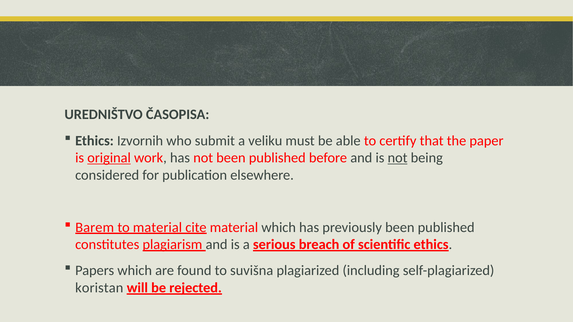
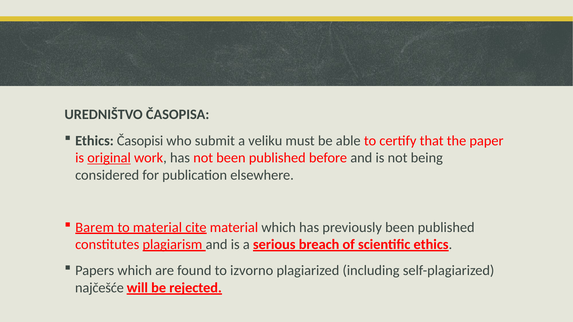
Izvornih: Izvornih -> Časopisi
not at (398, 158) underline: present -> none
suvišna: suvišna -> izvorno
koristan: koristan -> najčešće
